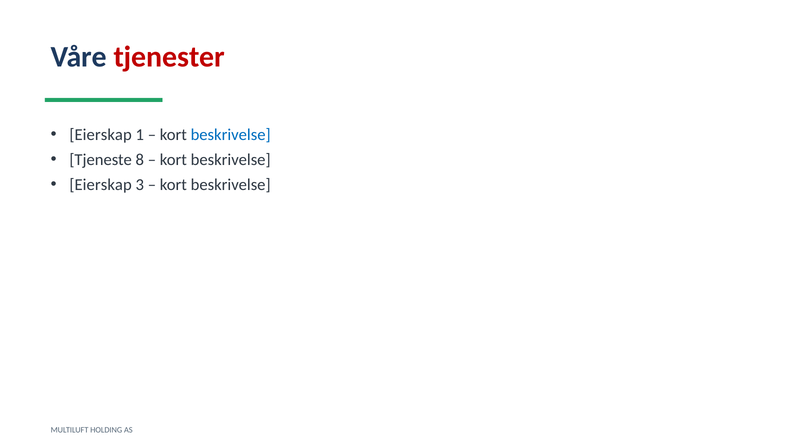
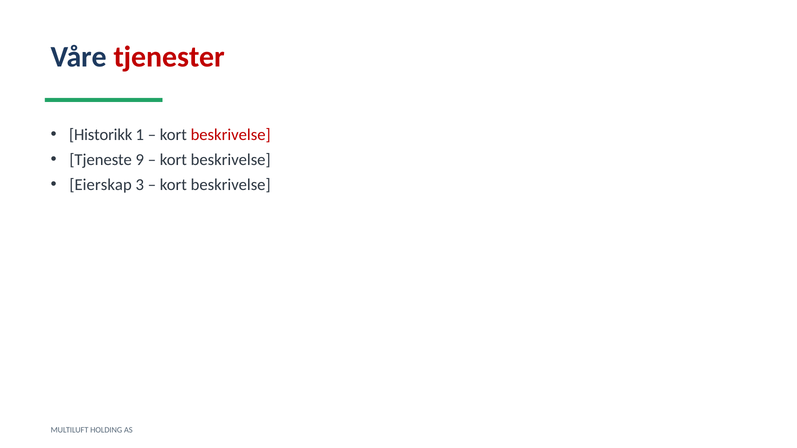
Eierskap at (101, 135): Eierskap -> Historikk
beskrivelse at (231, 135) colour: blue -> red
8: 8 -> 9
